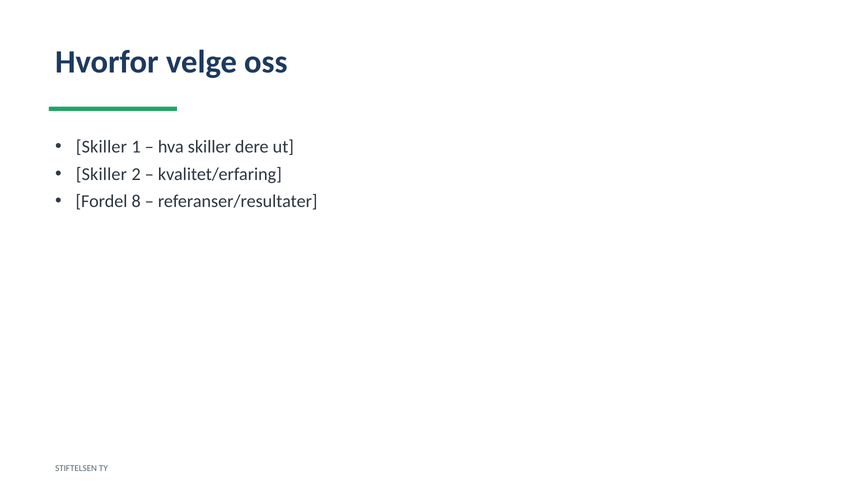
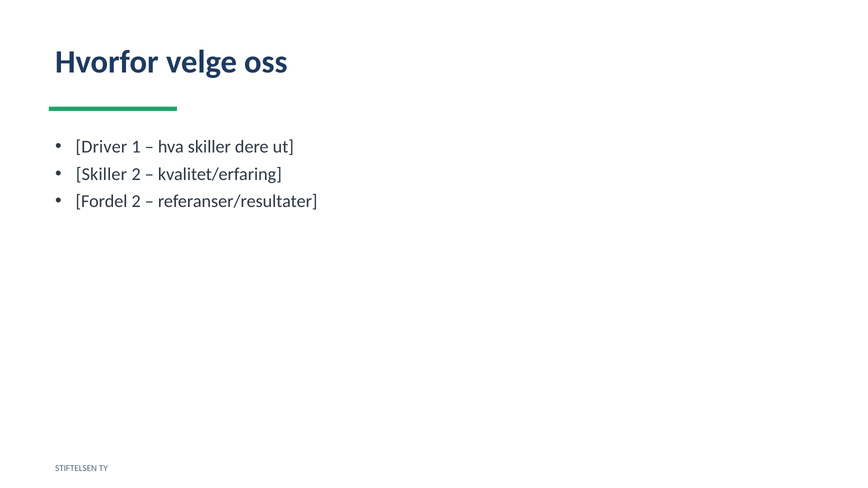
Skiller at (101, 147): Skiller -> Driver
Fordel 8: 8 -> 2
